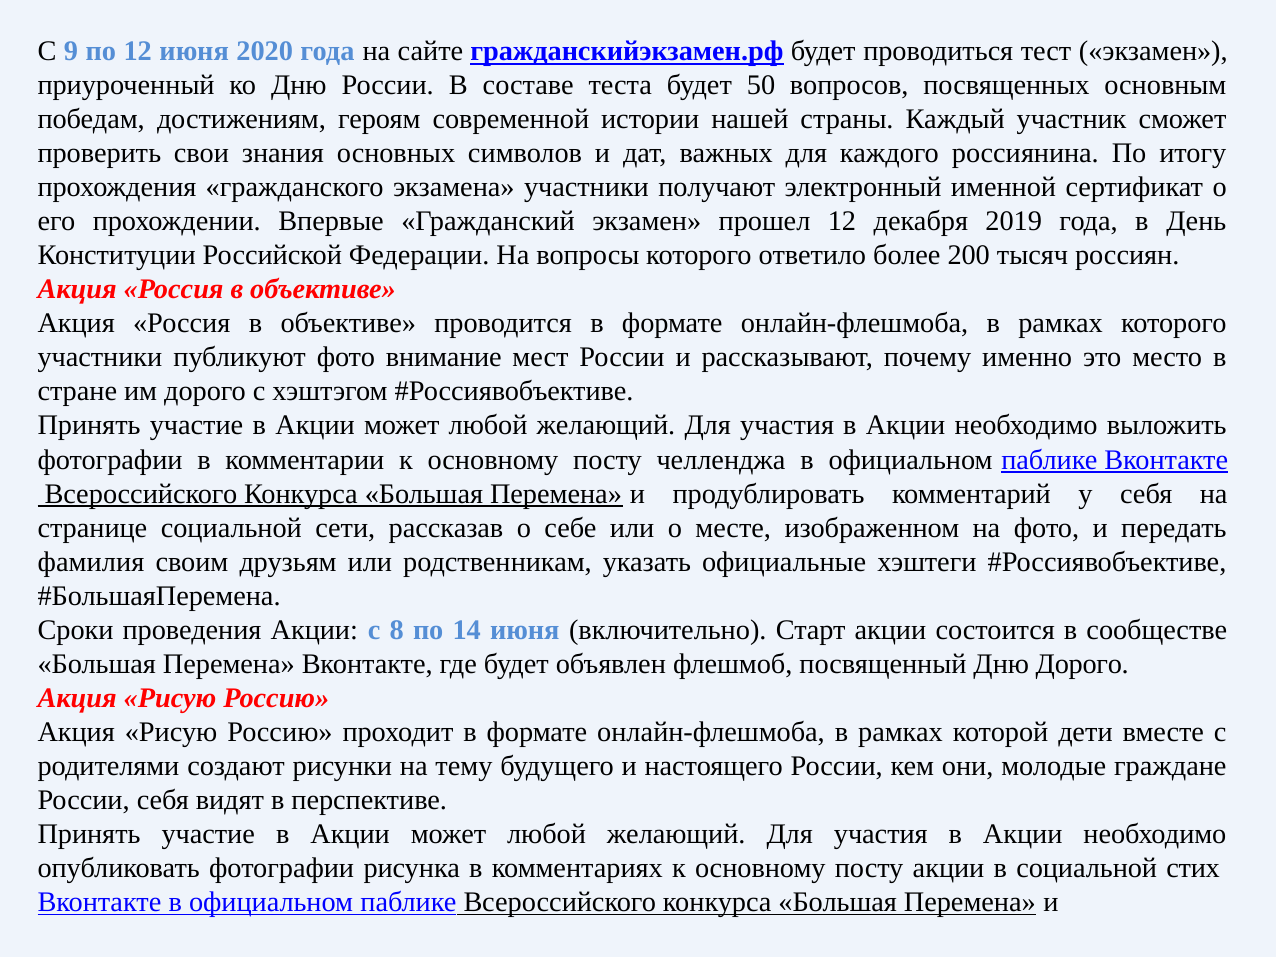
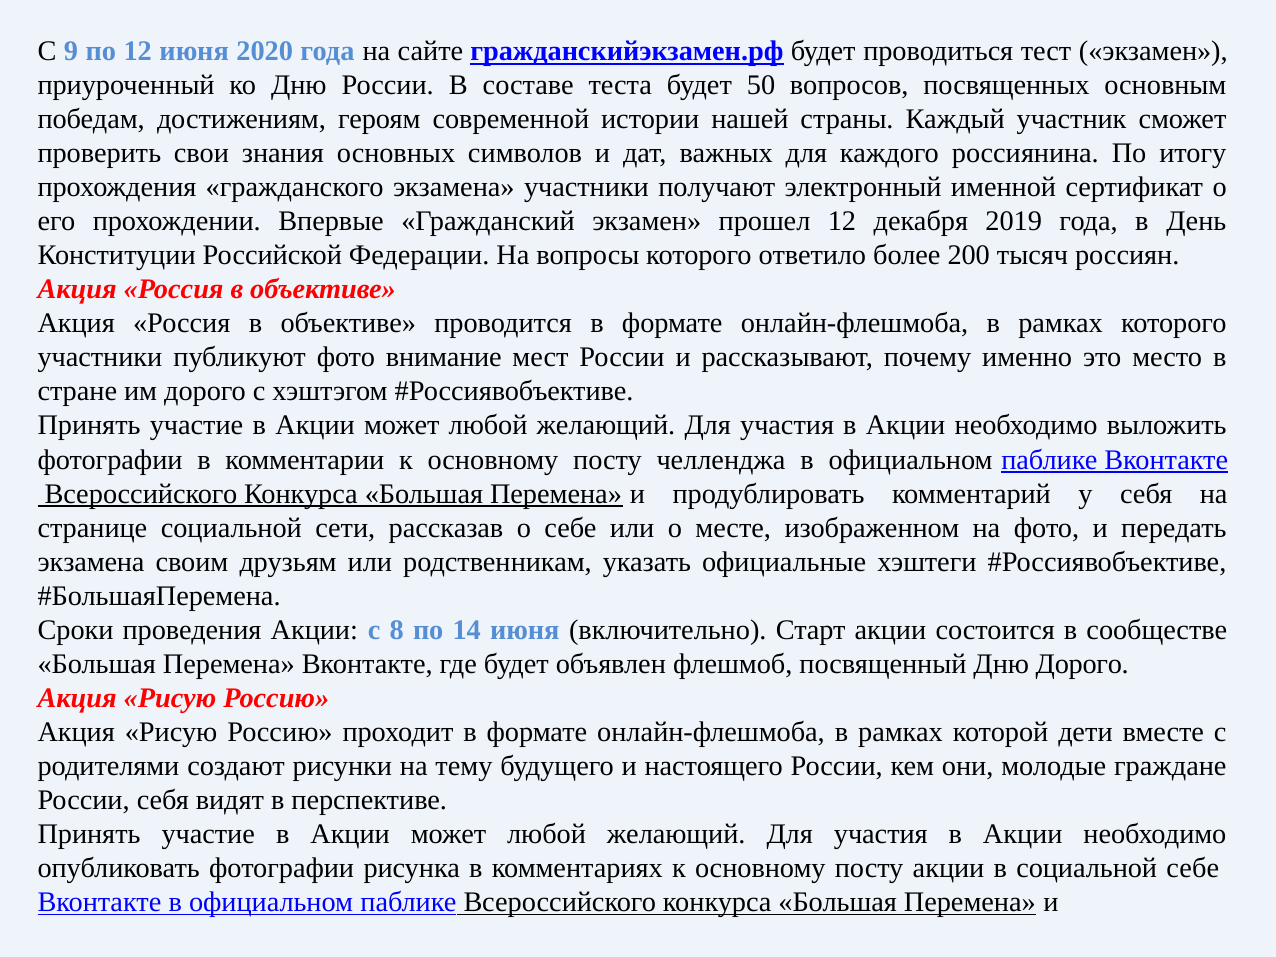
фамилия at (91, 562): фамилия -> экзамена
социальной стих: стих -> себе
